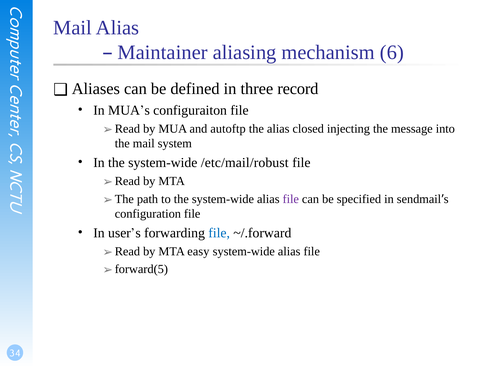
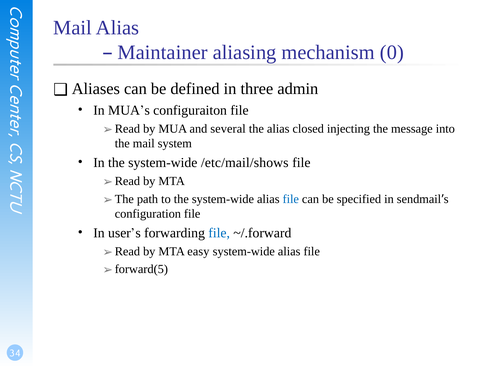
6: 6 -> 0
record: record -> admin
autoftp: autoftp -> several
/etc/mail/robust: /etc/mail/robust -> /etc/mail/shows
file at (291, 199) colour: purple -> blue
